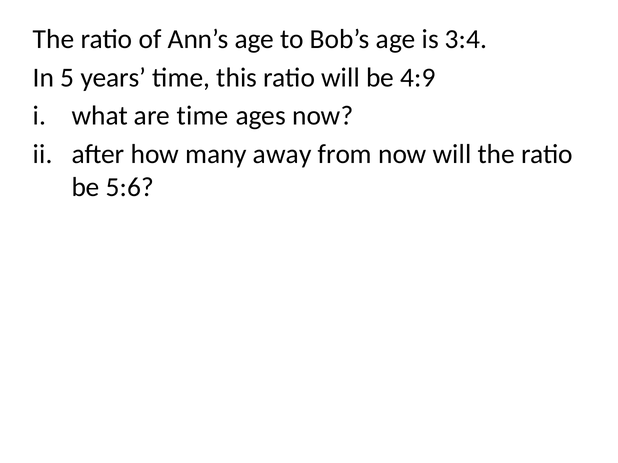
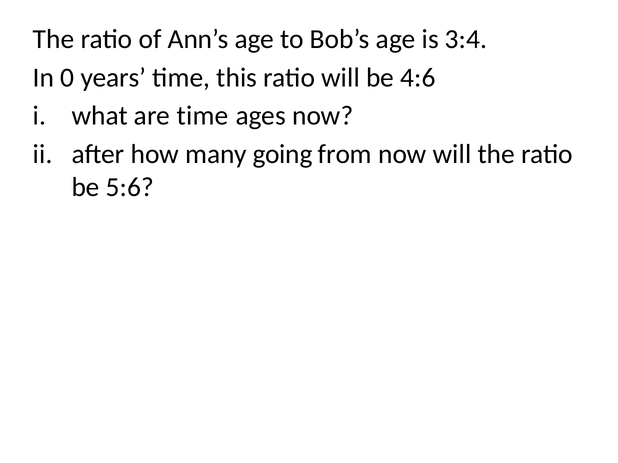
5: 5 -> 0
4:9: 4:9 -> 4:6
away: away -> going
